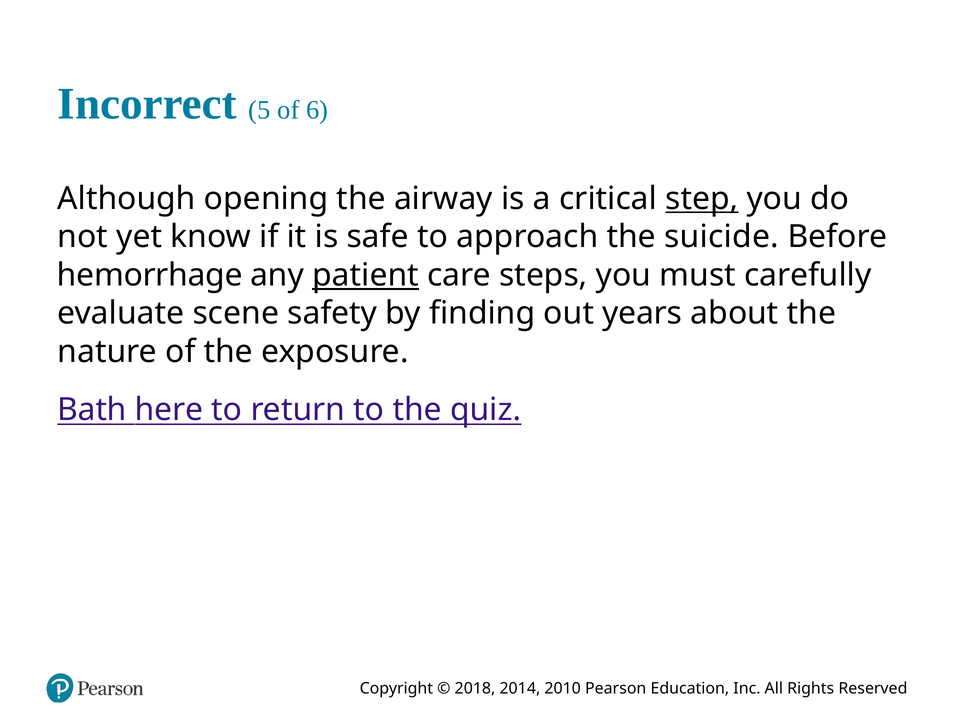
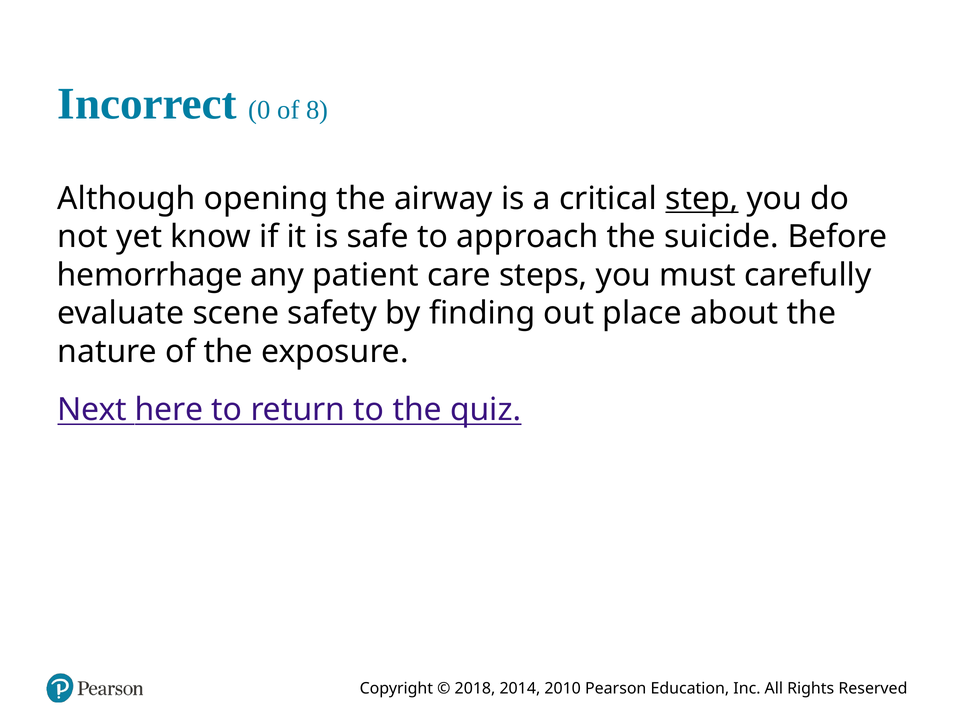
5: 5 -> 0
6: 6 -> 8
patient underline: present -> none
years: years -> place
Bath: Bath -> Next
